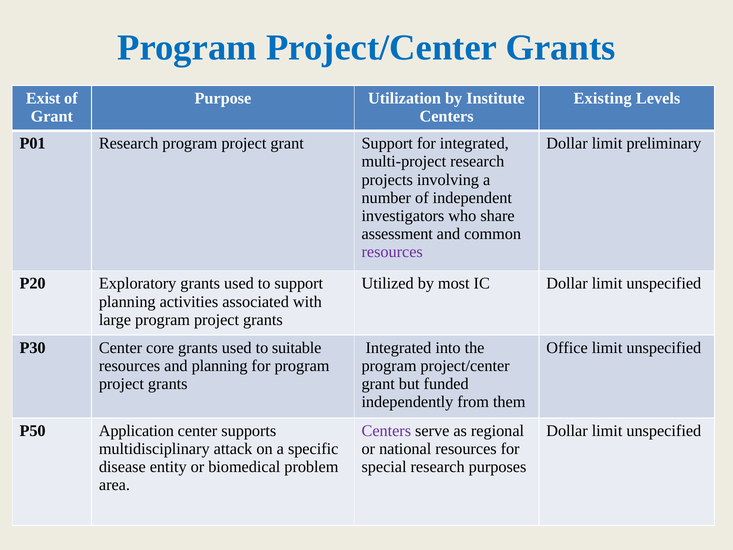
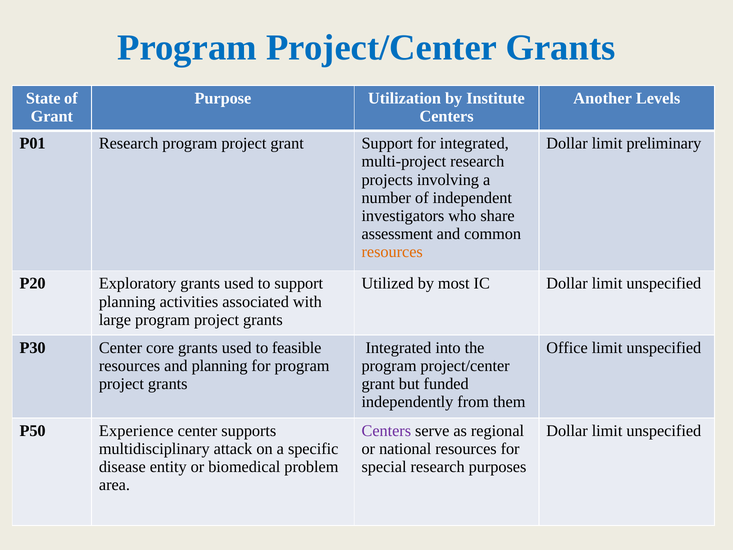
Exist: Exist -> State
Existing: Existing -> Another
resources at (392, 252) colour: purple -> orange
suitable: suitable -> feasible
Application: Application -> Experience
